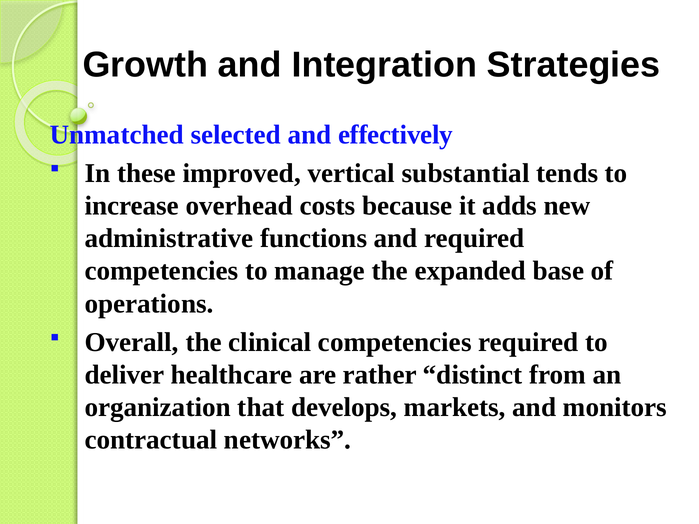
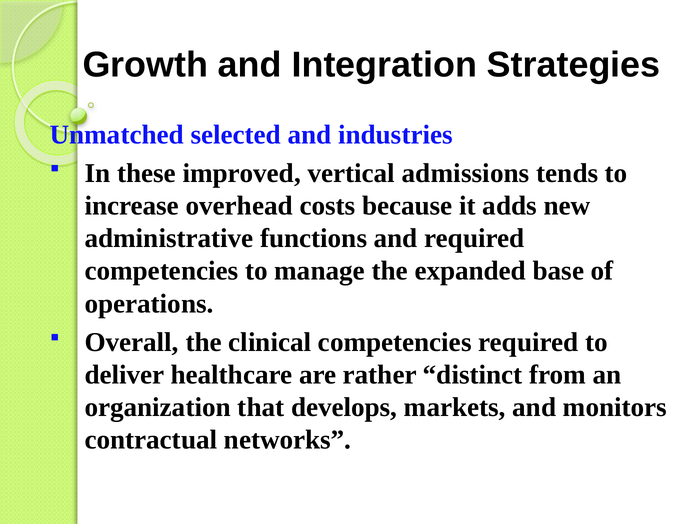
effectively: effectively -> industries
substantial: substantial -> admissions
